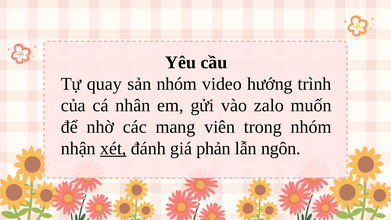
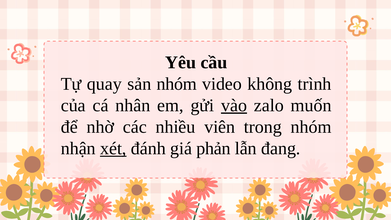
hướng: hướng -> không
vào underline: none -> present
mang: mang -> nhiều
ngôn: ngôn -> đang
